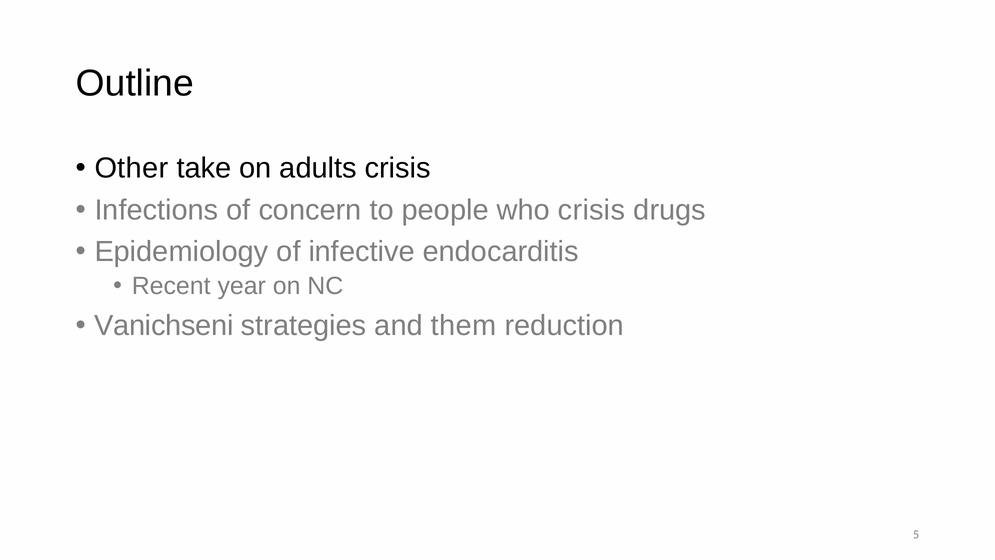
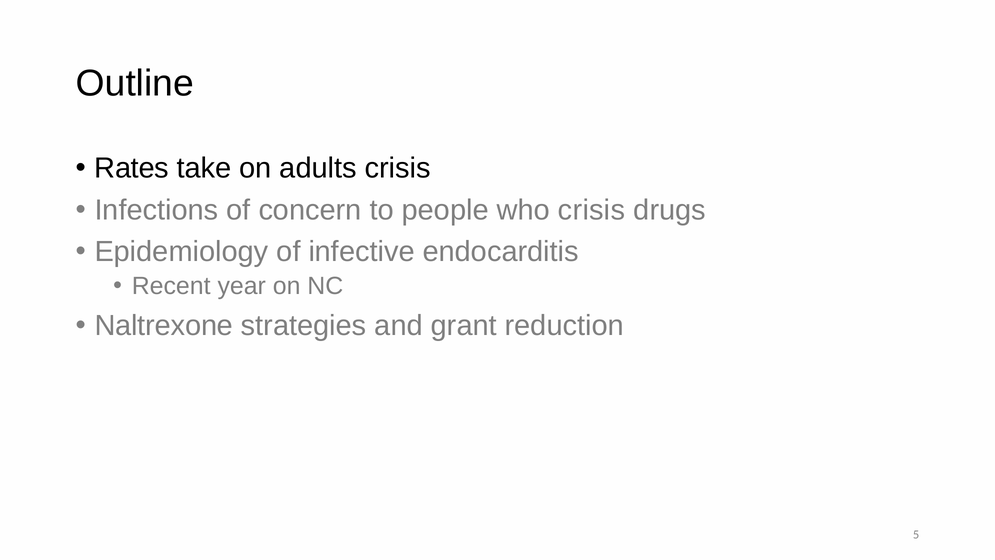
Other: Other -> Rates
Vanichseni: Vanichseni -> Naltrexone
them: them -> grant
